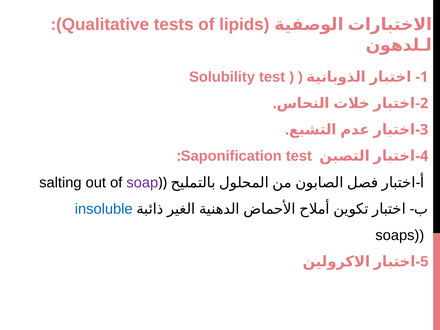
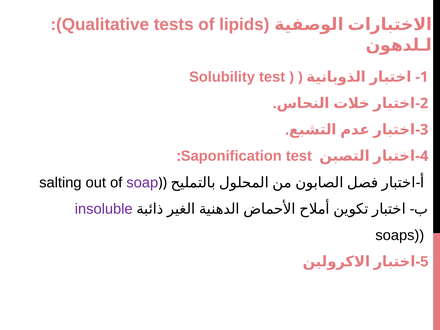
insoluble colour: blue -> purple
